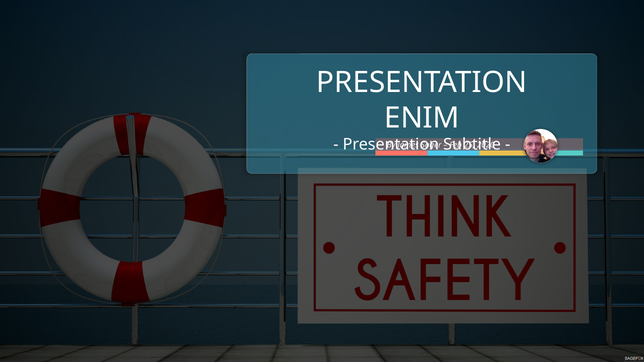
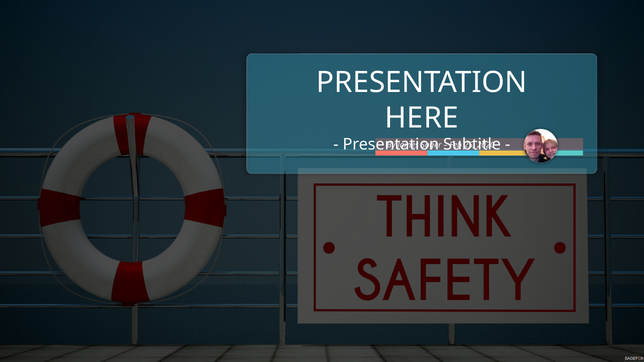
ENIM: ENIM -> HERE
